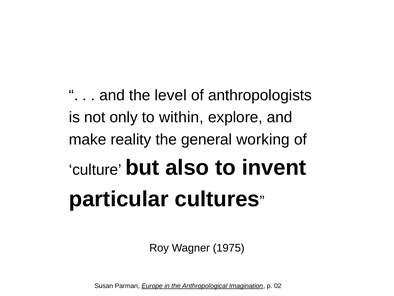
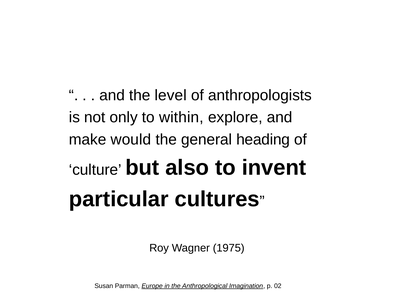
reality: reality -> would
working: working -> heading
